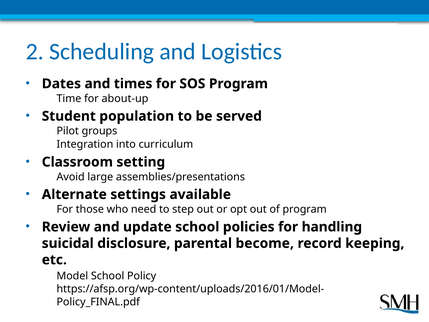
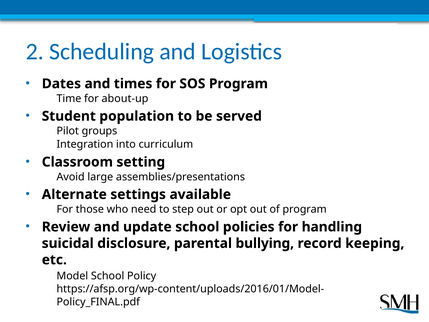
become: become -> bullying
